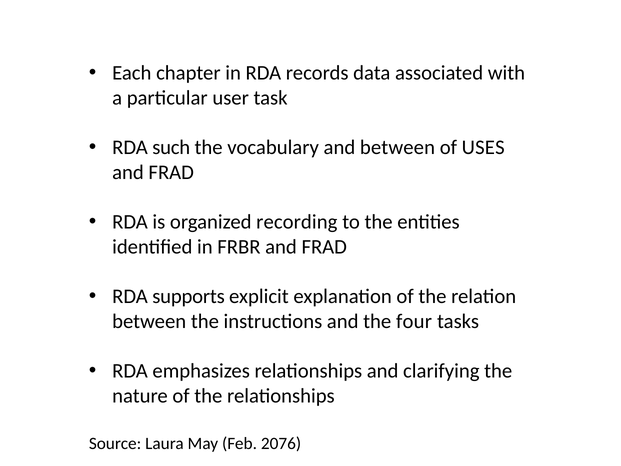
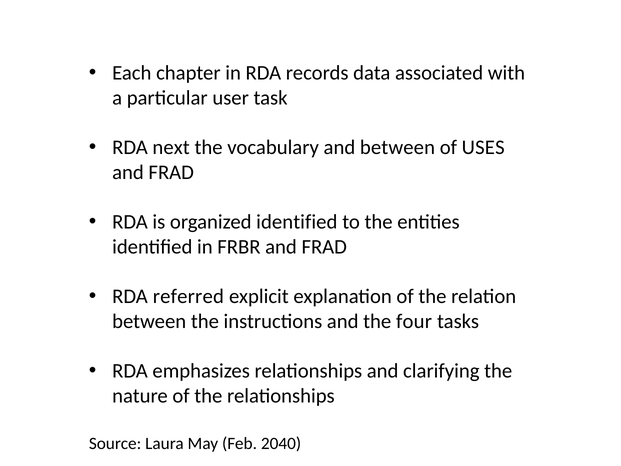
such: such -> next
organized recording: recording -> identified
supports: supports -> referred
2076: 2076 -> 2040
